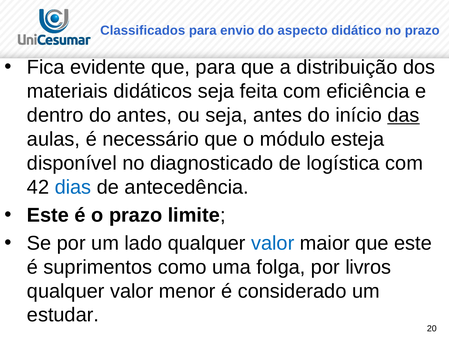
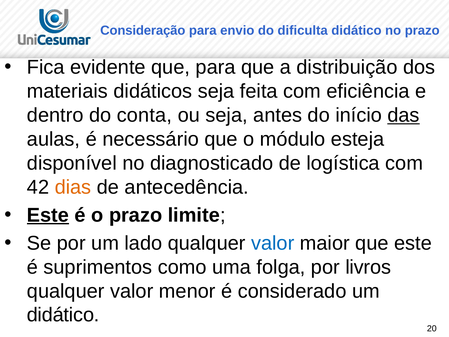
Classificados: Classificados -> Consideração
aspecto: aspecto -> dificulta
do antes: antes -> conta
dias colour: blue -> orange
Este at (48, 215) underline: none -> present
estudar at (63, 315): estudar -> didático
